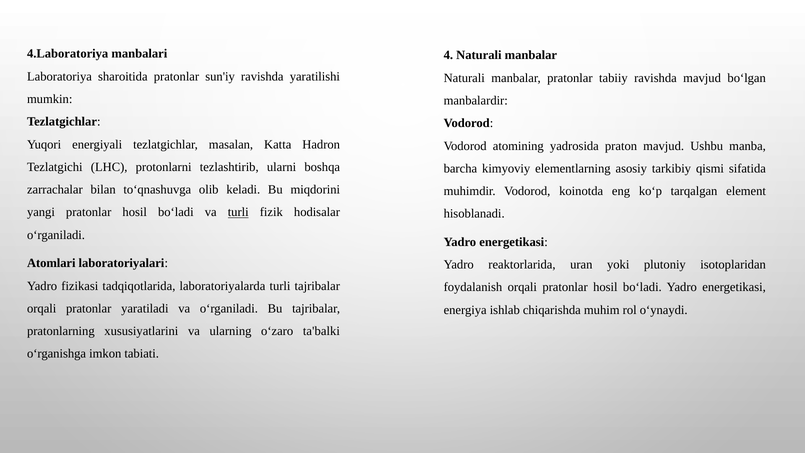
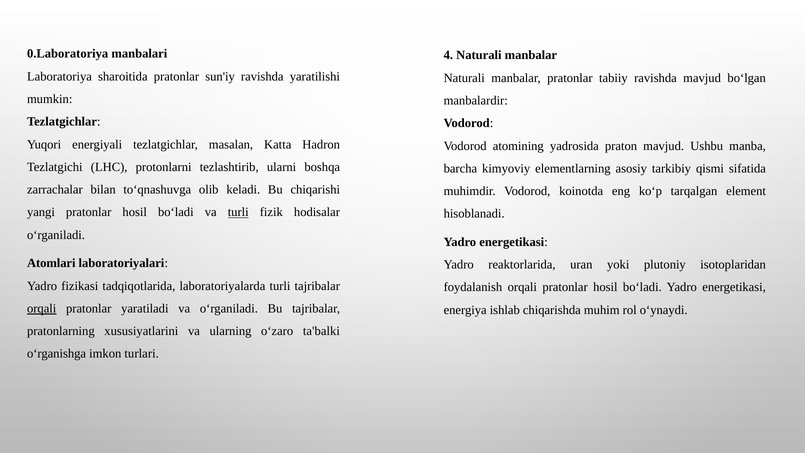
4.Laboratoriya: 4.Laboratoriya -> 0.Laboratoriya
miqdorini: miqdorini -> chiqarishi
orqali at (42, 308) underline: none -> present
tabiati: tabiati -> turlari
